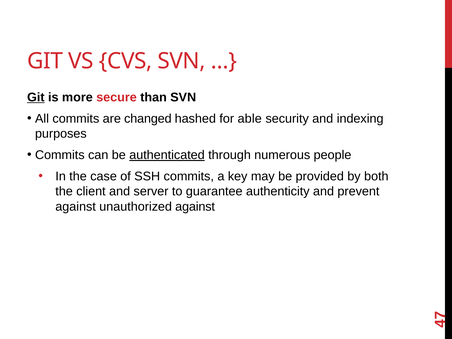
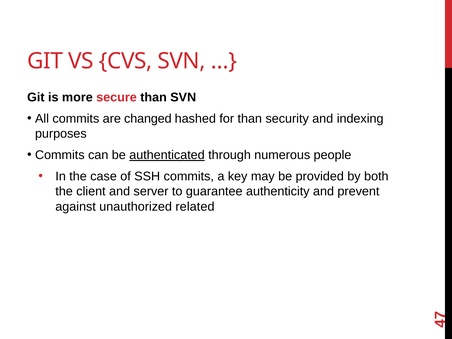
Git at (36, 97) underline: present -> none
for able: able -> than
unauthorized against: against -> related
